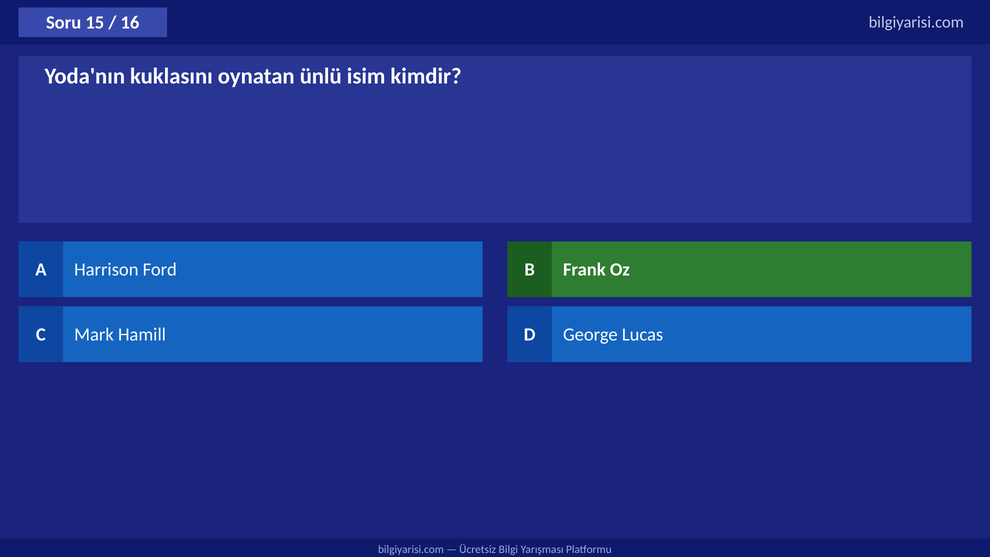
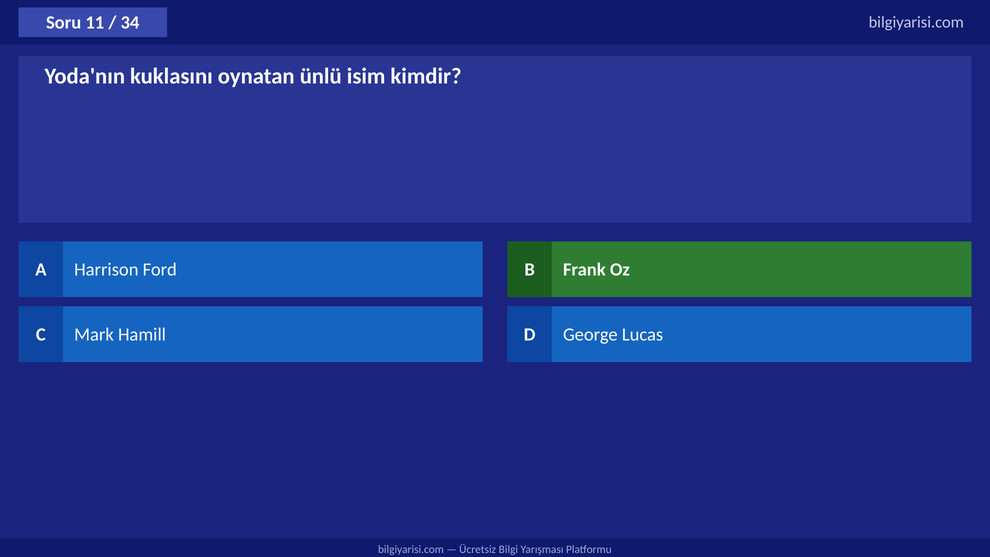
15: 15 -> 11
16: 16 -> 34
